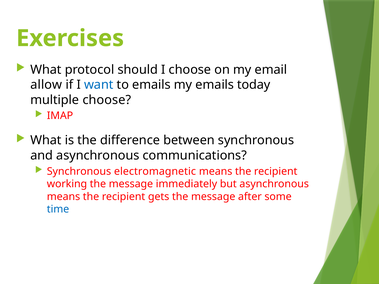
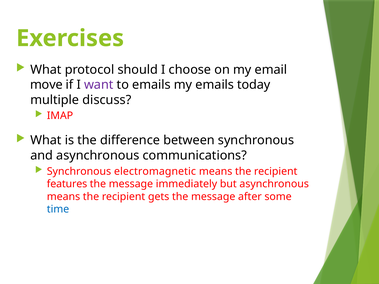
allow: allow -> move
want colour: blue -> purple
multiple choose: choose -> discuss
working: working -> features
